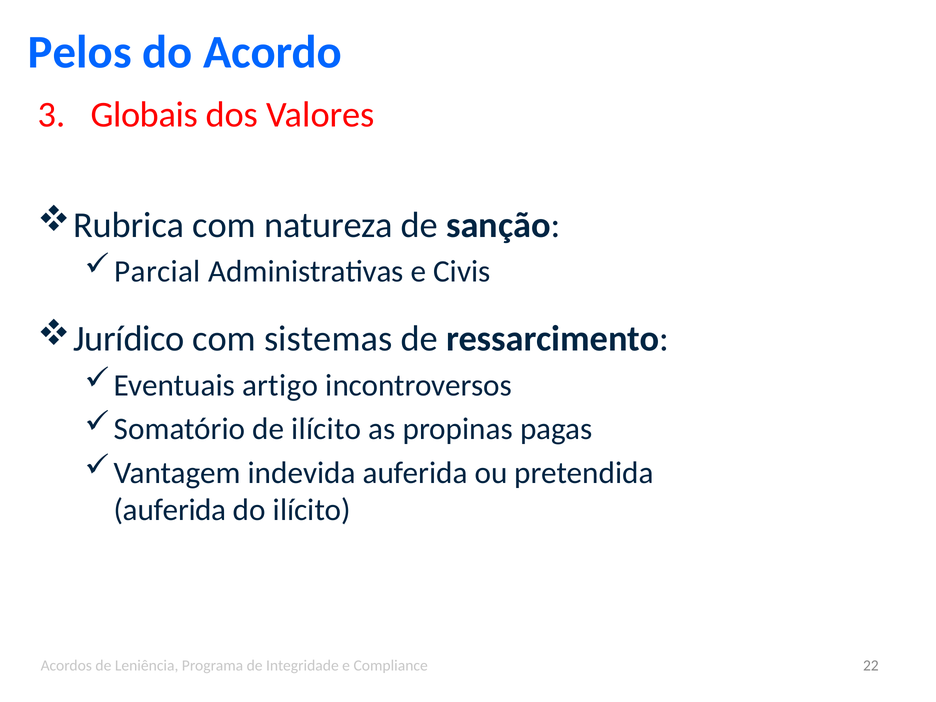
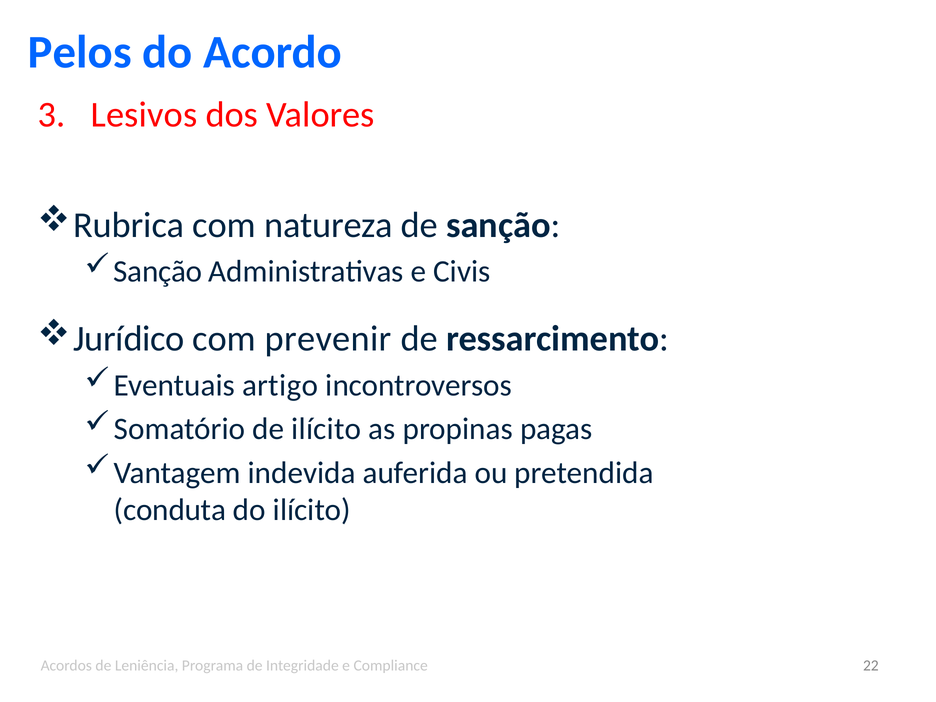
Globais: Globais -> Lesivos
Parcial at (158, 272): Parcial -> Sanção
sistemas: sistemas -> prevenir
auferida at (170, 510): auferida -> conduta
